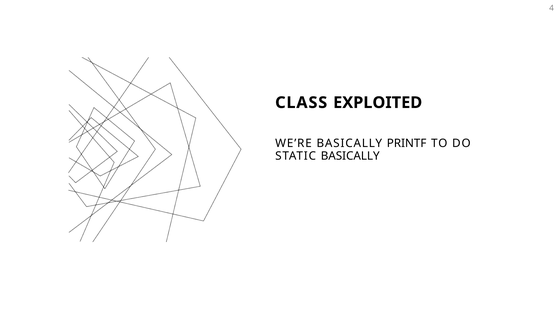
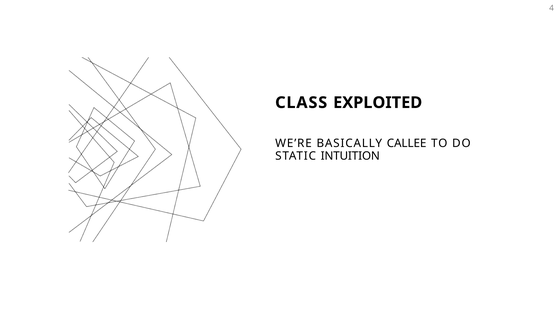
PRINTF: PRINTF -> CALLEE
STATIC BASICALLY: BASICALLY -> INTUITION
